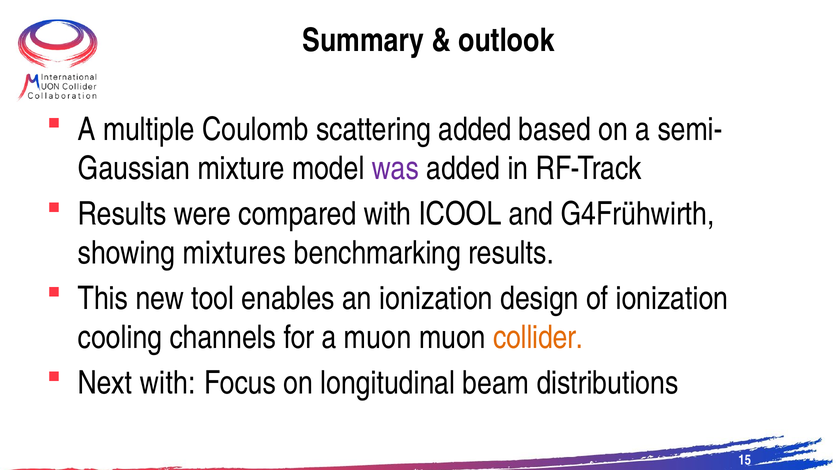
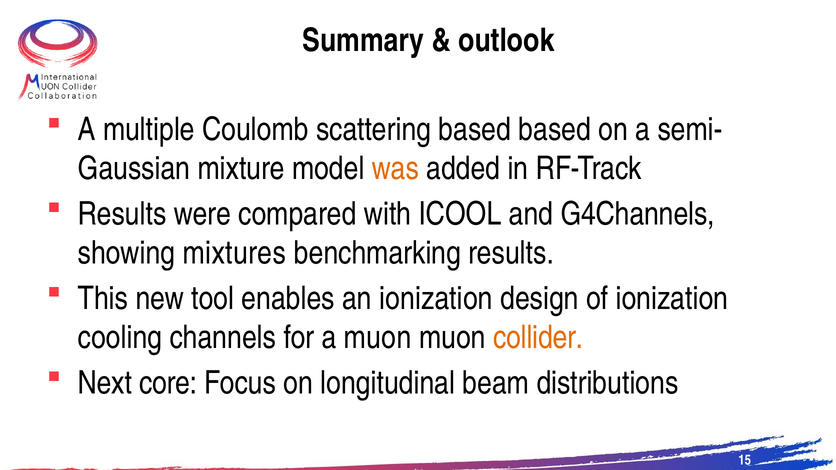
scattering added: added -> based
was colour: purple -> orange
G4Frühwirth: G4Frühwirth -> G4Channels
Next with: with -> core
